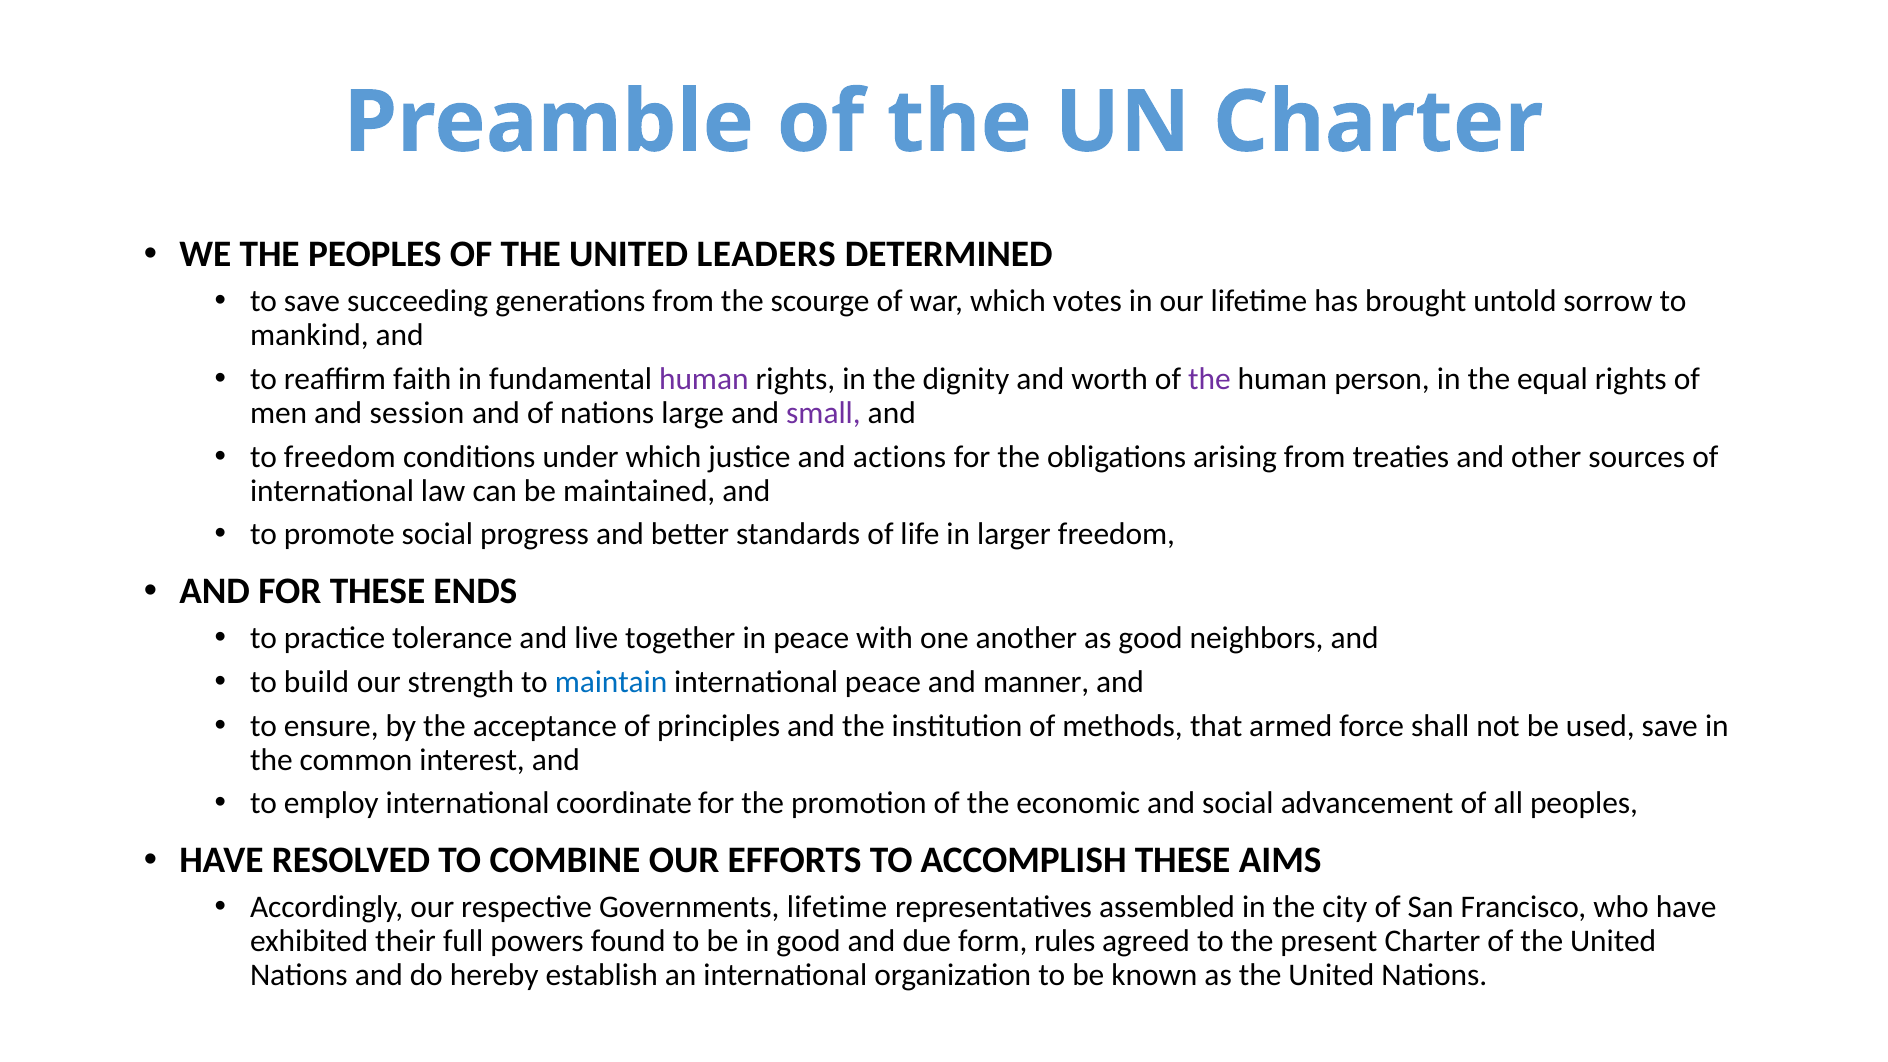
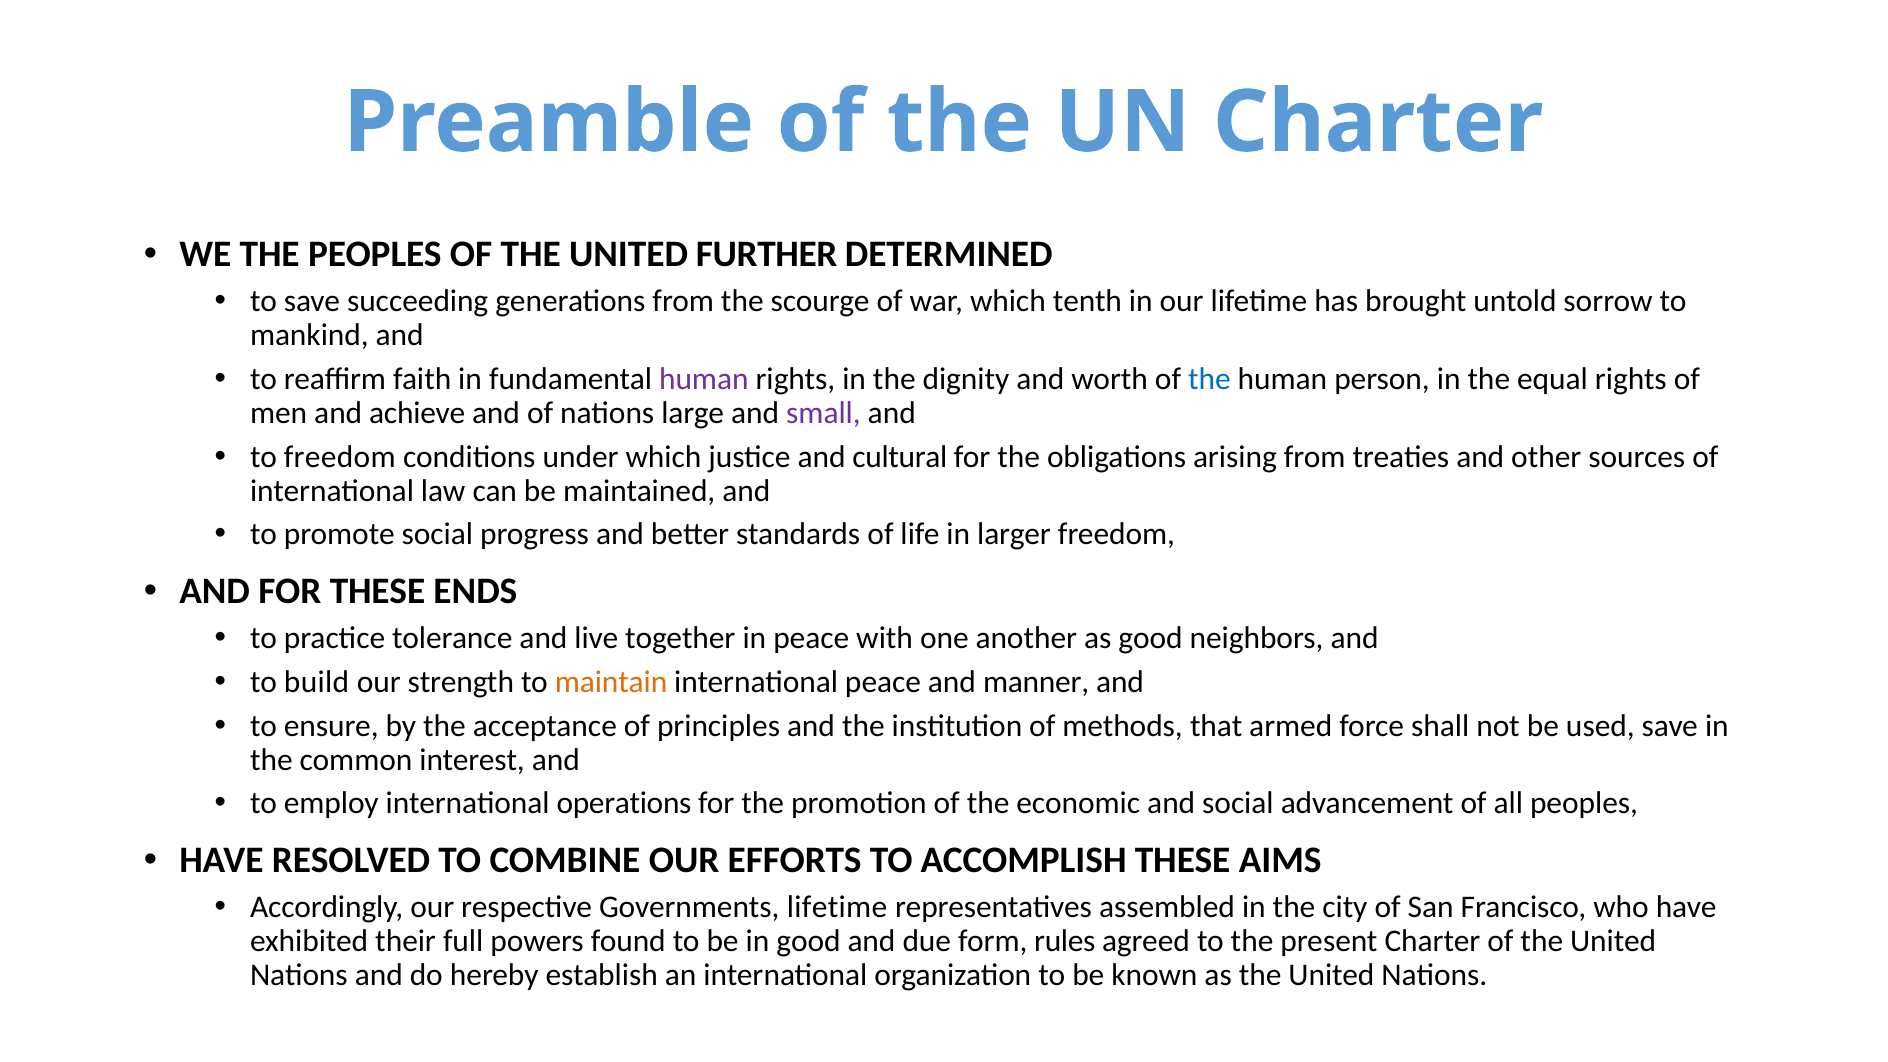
LEADERS: LEADERS -> FURTHER
votes: votes -> tenth
the at (1209, 379) colour: purple -> blue
session: session -> achieve
actions: actions -> cultural
maintain colour: blue -> orange
coordinate: coordinate -> operations
